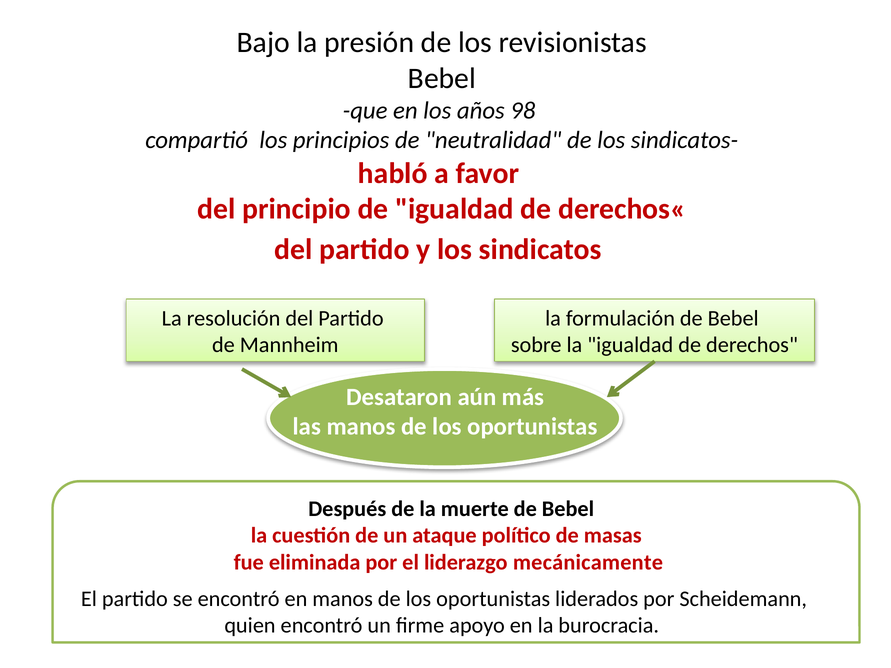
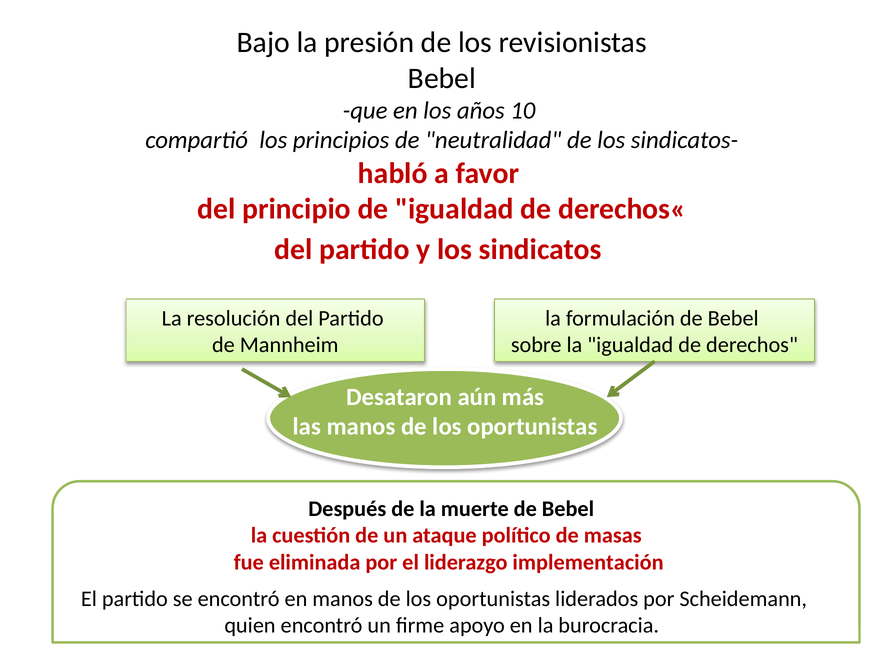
98: 98 -> 10
mecánicamente: mecánicamente -> implementación
